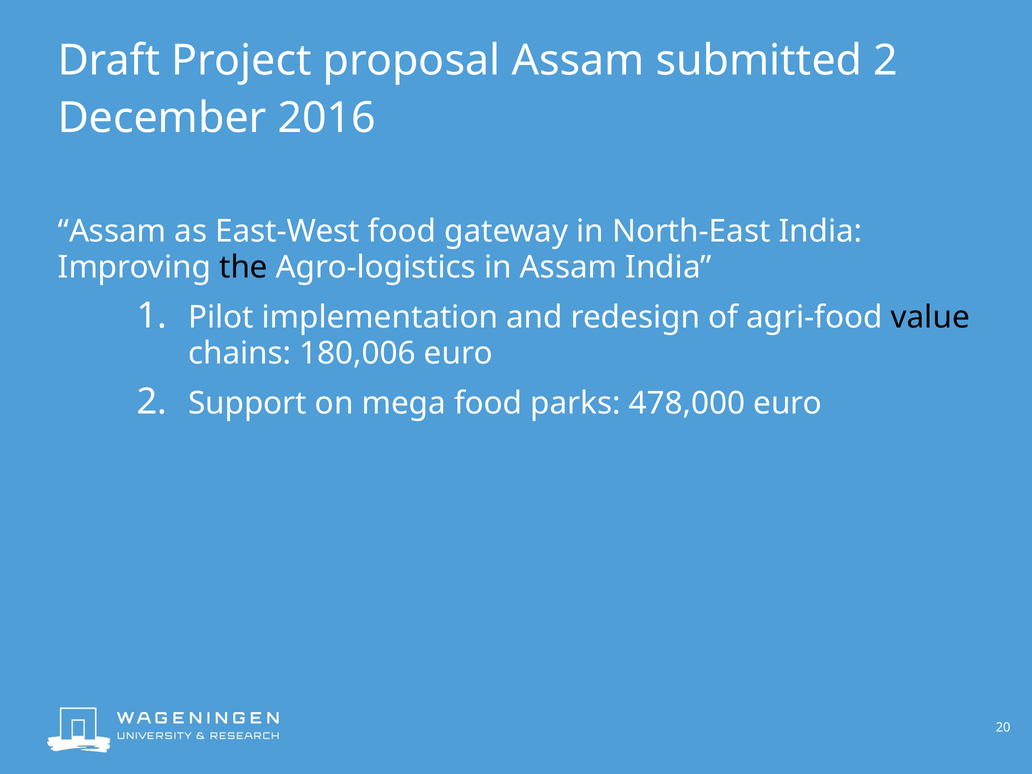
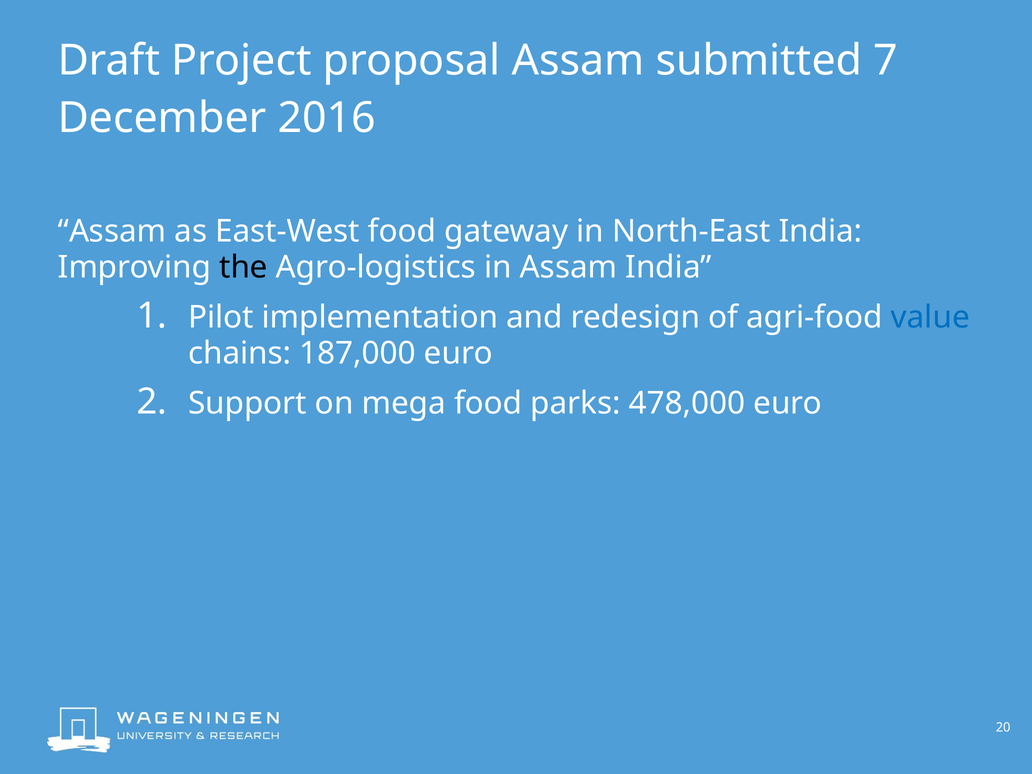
submitted 2: 2 -> 7
value colour: black -> blue
180,006: 180,006 -> 187,000
